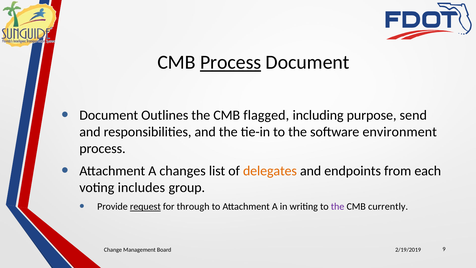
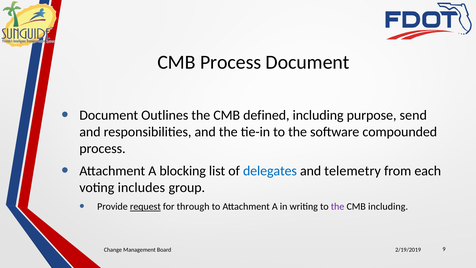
Process at (231, 62) underline: present -> none
flagged: flagged -> defined
environment: environment -> compounded
changes: changes -> blocking
delegates colour: orange -> blue
endpoints: endpoints -> telemetry
CMB currently: currently -> including
